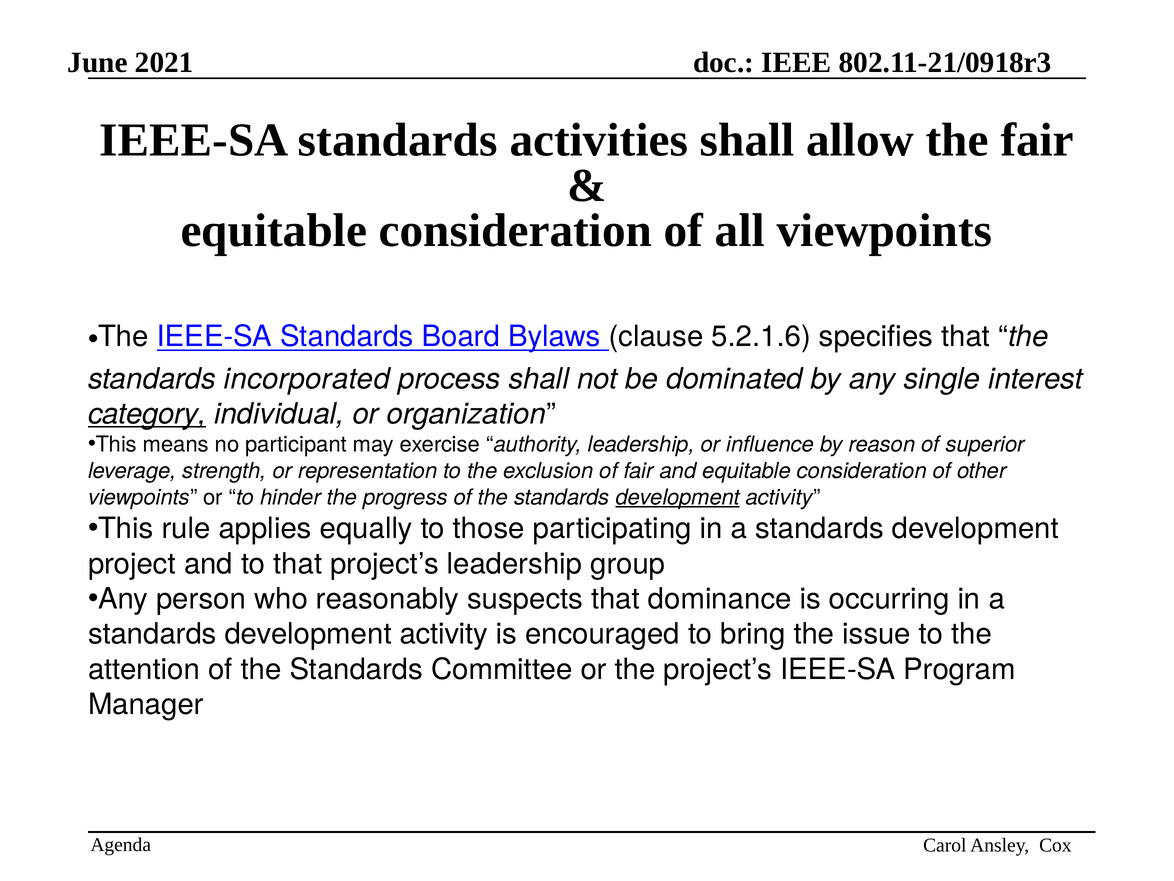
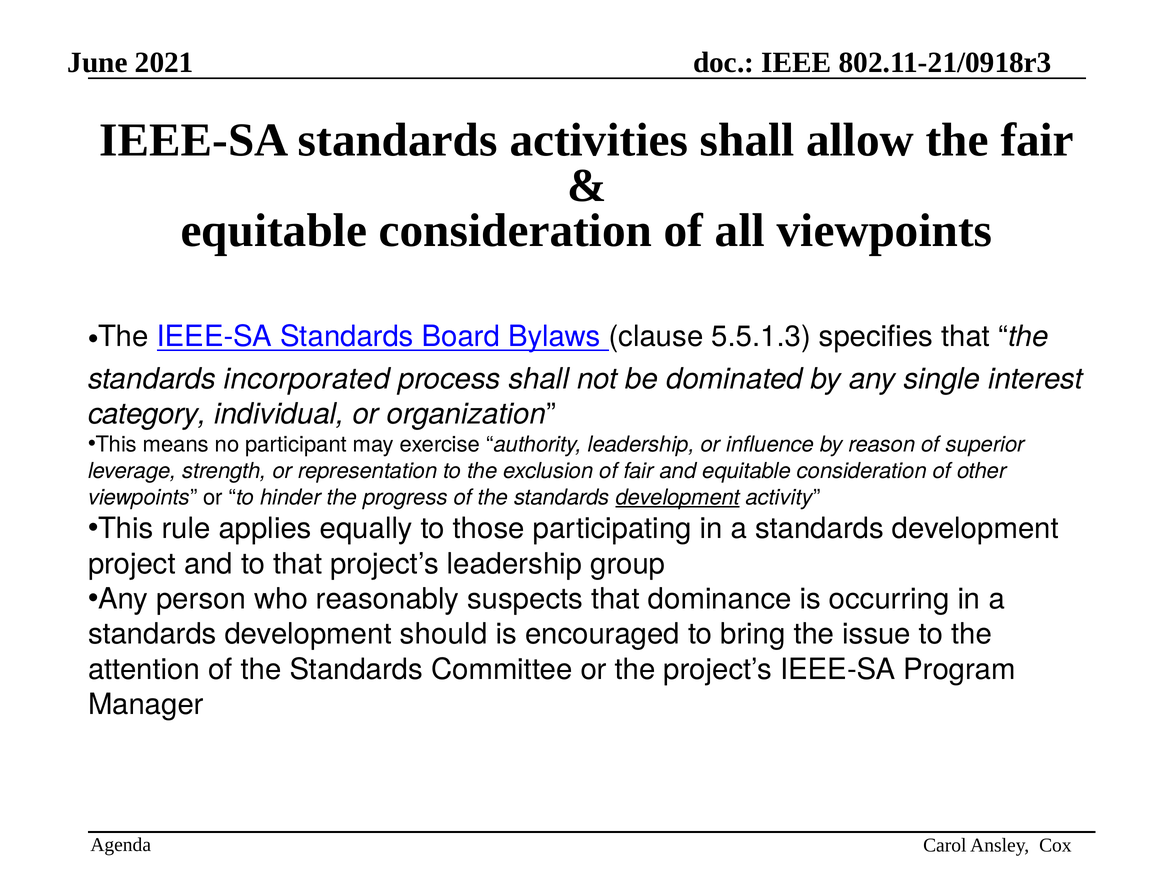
5.2.1.6: 5.2.1.6 -> 5.5.1.3
category underline: present -> none
activity at (444, 634): activity -> should
